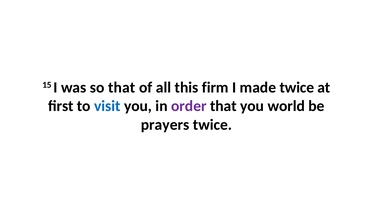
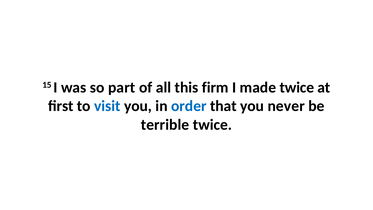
so that: that -> part
order colour: purple -> blue
world: world -> never
prayers: prayers -> terrible
